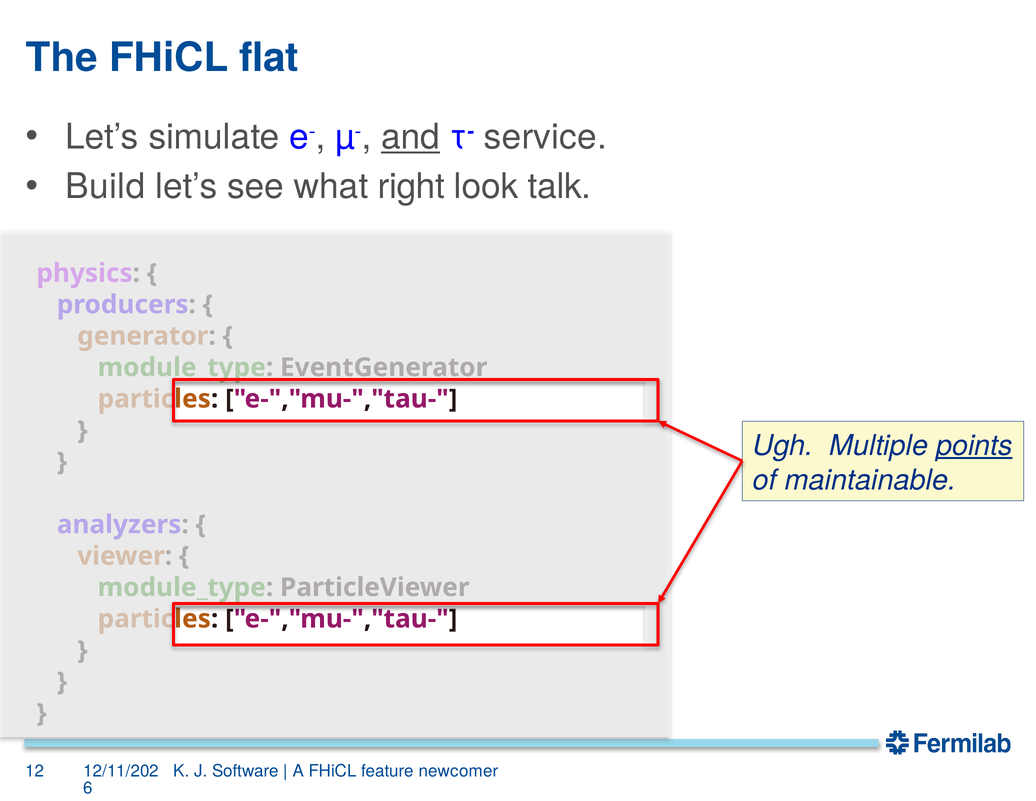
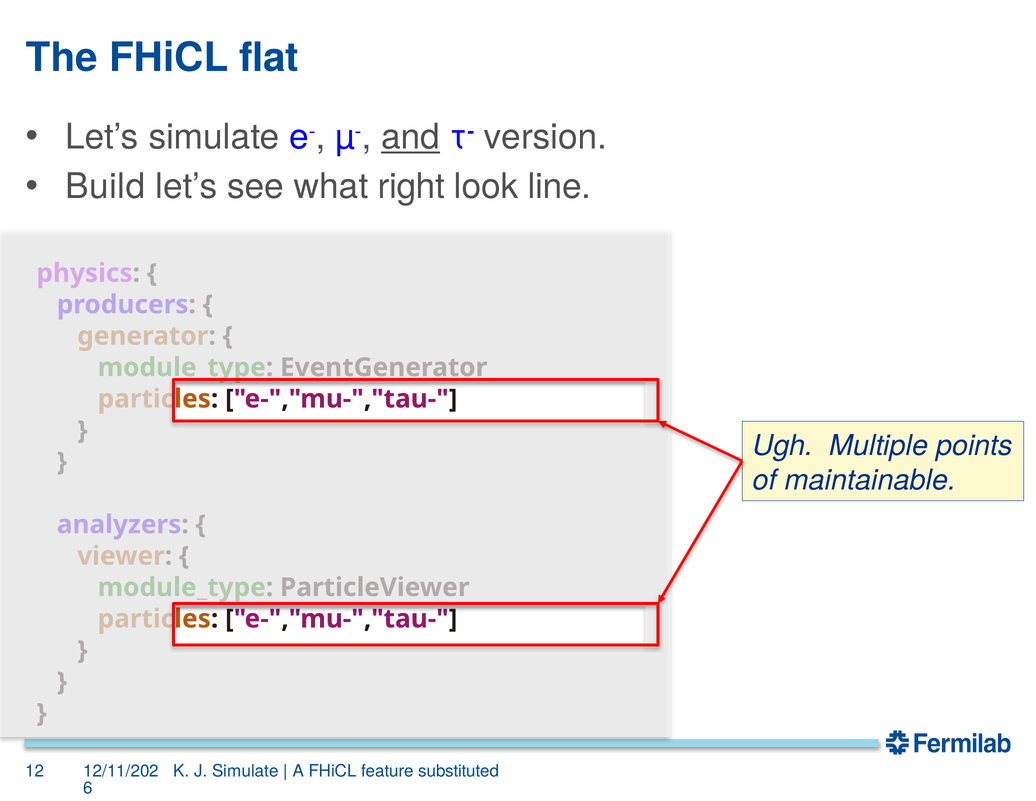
service: service -> version
talk: talk -> line
points underline: present -> none
J Software: Software -> Simulate
newcomer: newcomer -> substituted
